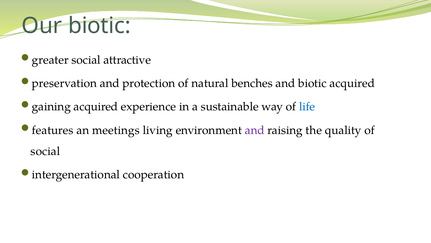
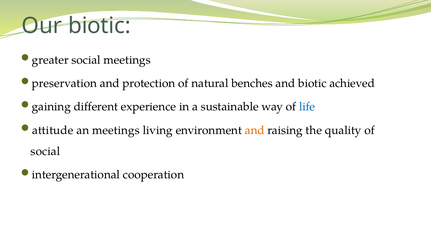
social attractive: attractive -> meetings
biotic acquired: acquired -> achieved
gaining acquired: acquired -> different
features: features -> attitude
and at (255, 130) colour: purple -> orange
